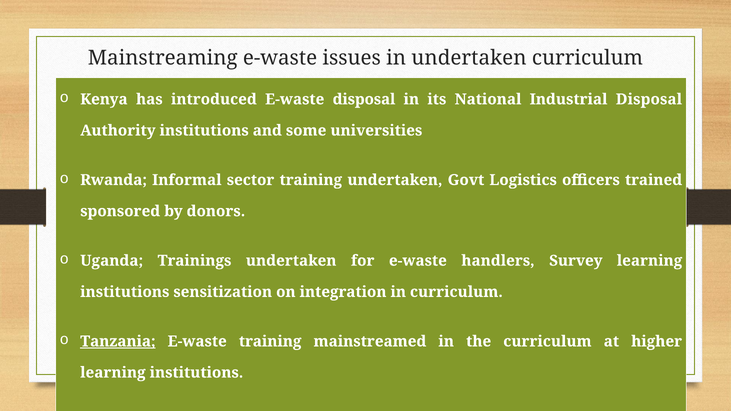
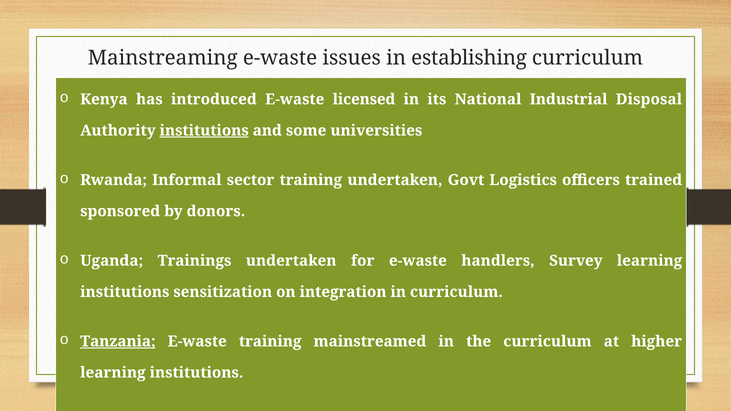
in undertaken: undertaken -> establishing
E-waste disposal: disposal -> licensed
institutions at (204, 131) underline: none -> present
